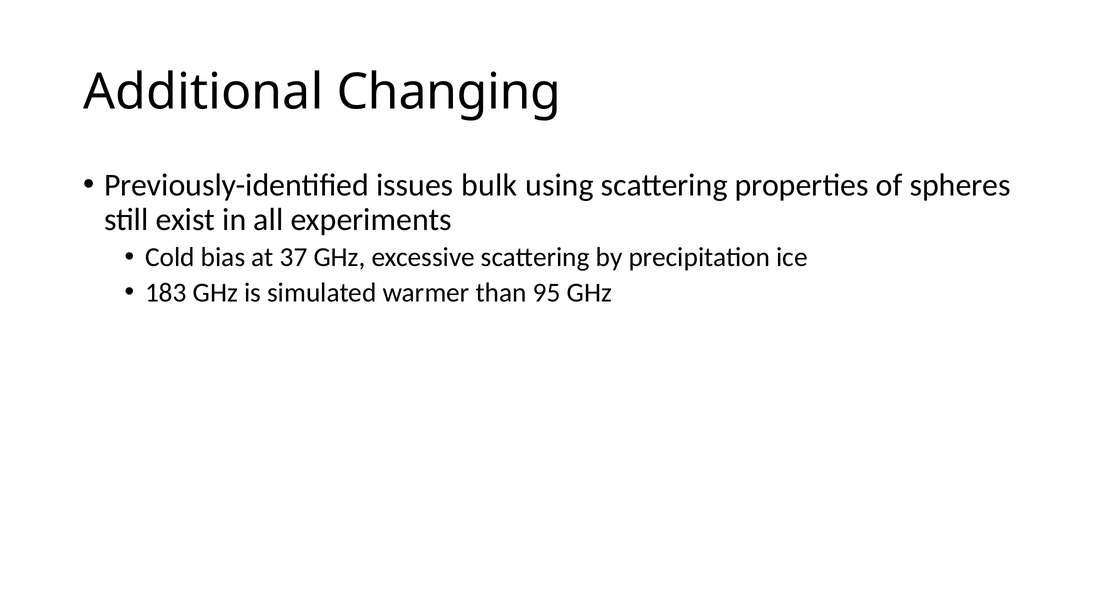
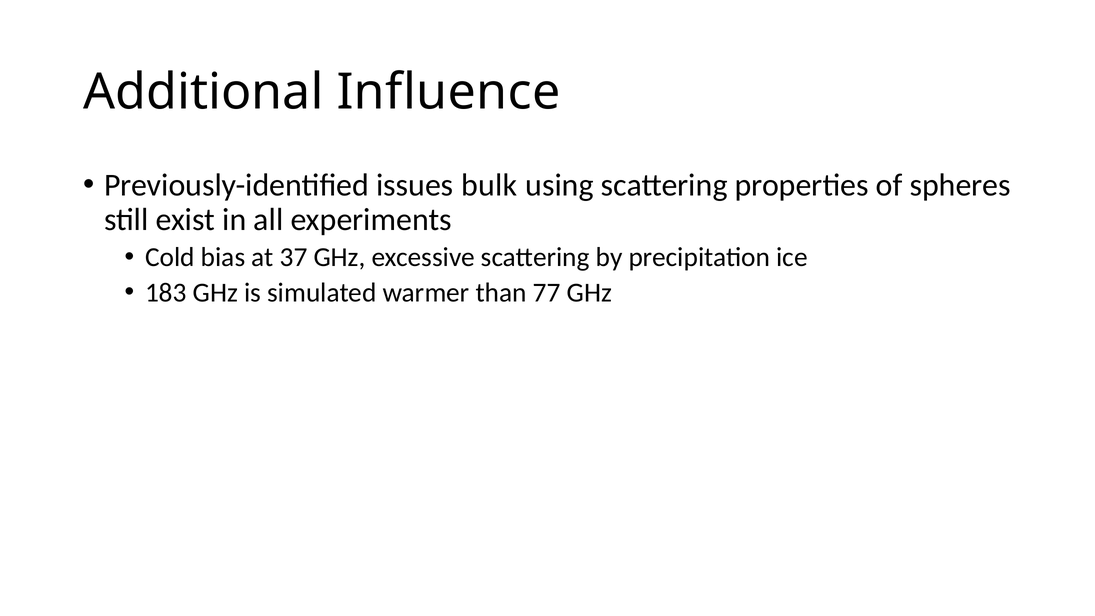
Changing: Changing -> Influence
95: 95 -> 77
